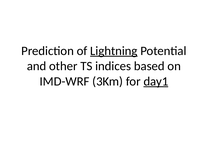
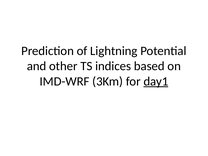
Lightning underline: present -> none
